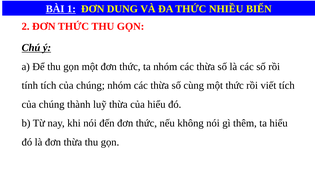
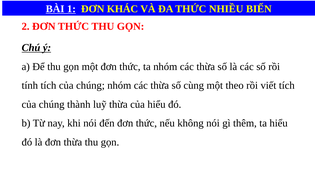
DUNG: DUNG -> KHÁC
một thức: thức -> theo
